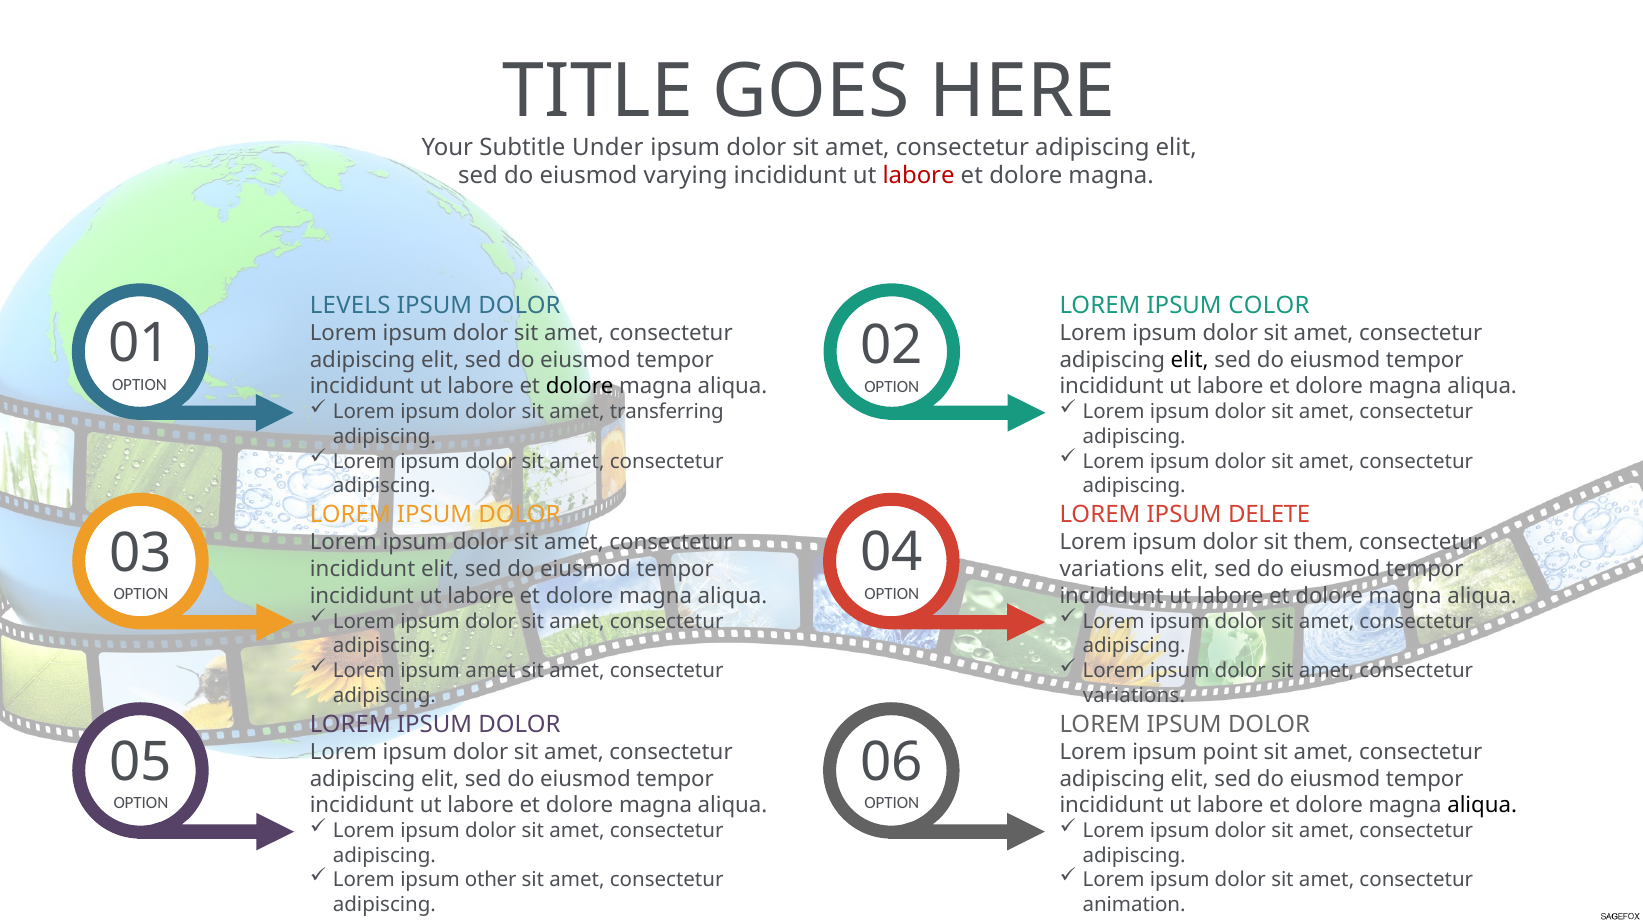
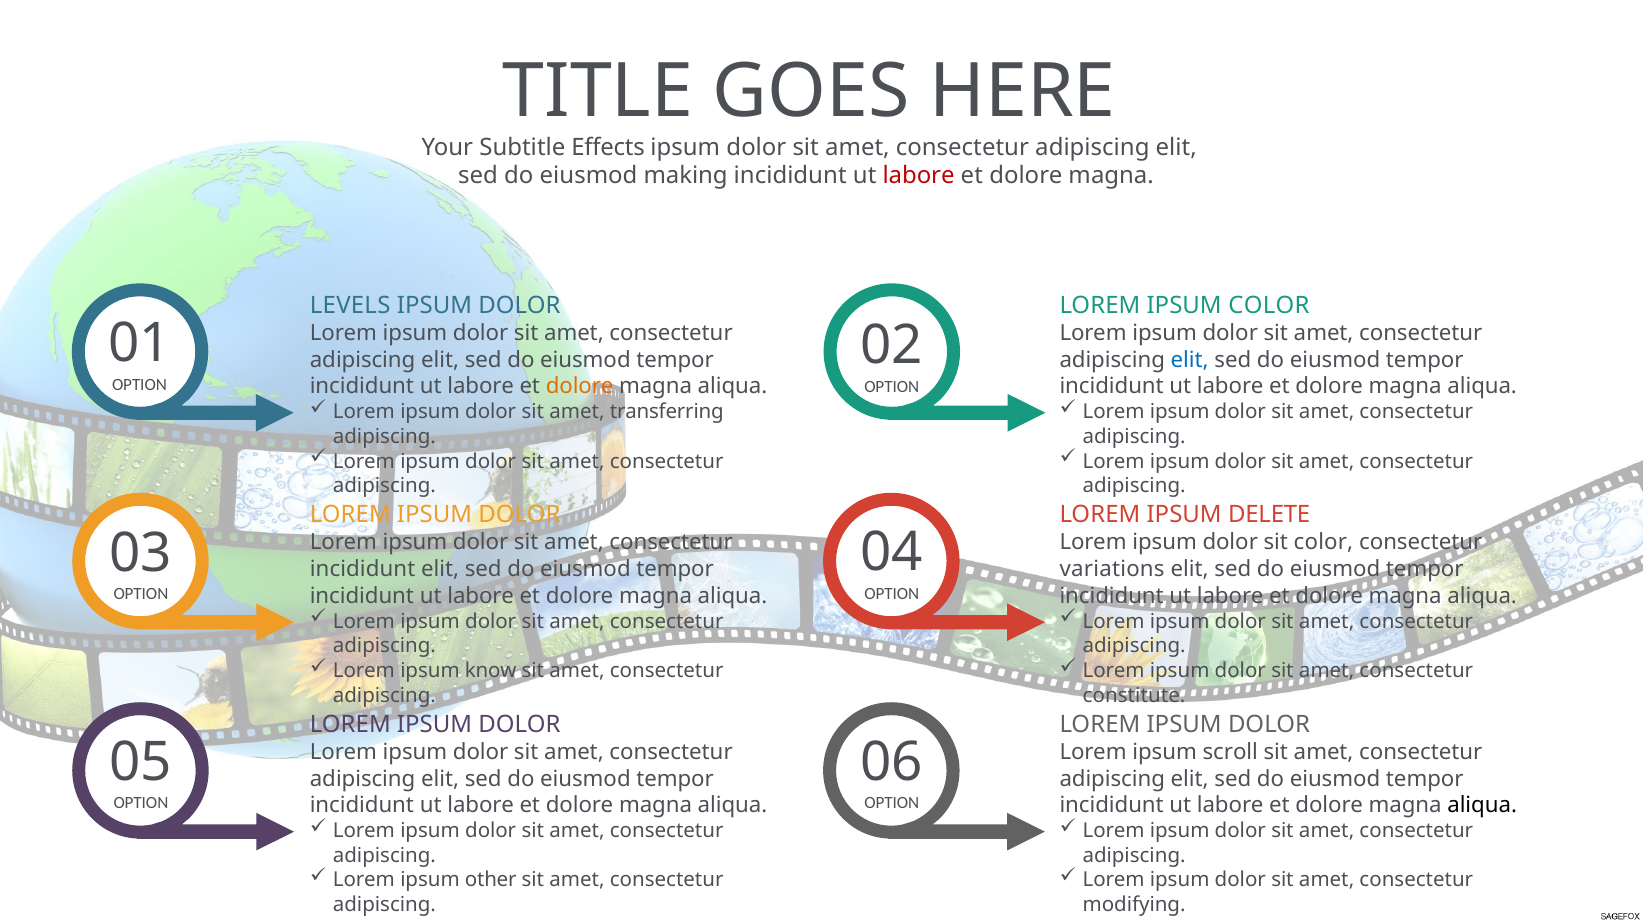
Under: Under -> Effects
varying: varying -> making
elit at (1190, 360) colour: black -> blue
dolore at (580, 387) colour: black -> orange
sit them: them -> color
ipsum amet: amet -> know
variations at (1134, 696): variations -> constitute
point: point -> scroll
animation: animation -> modifying
